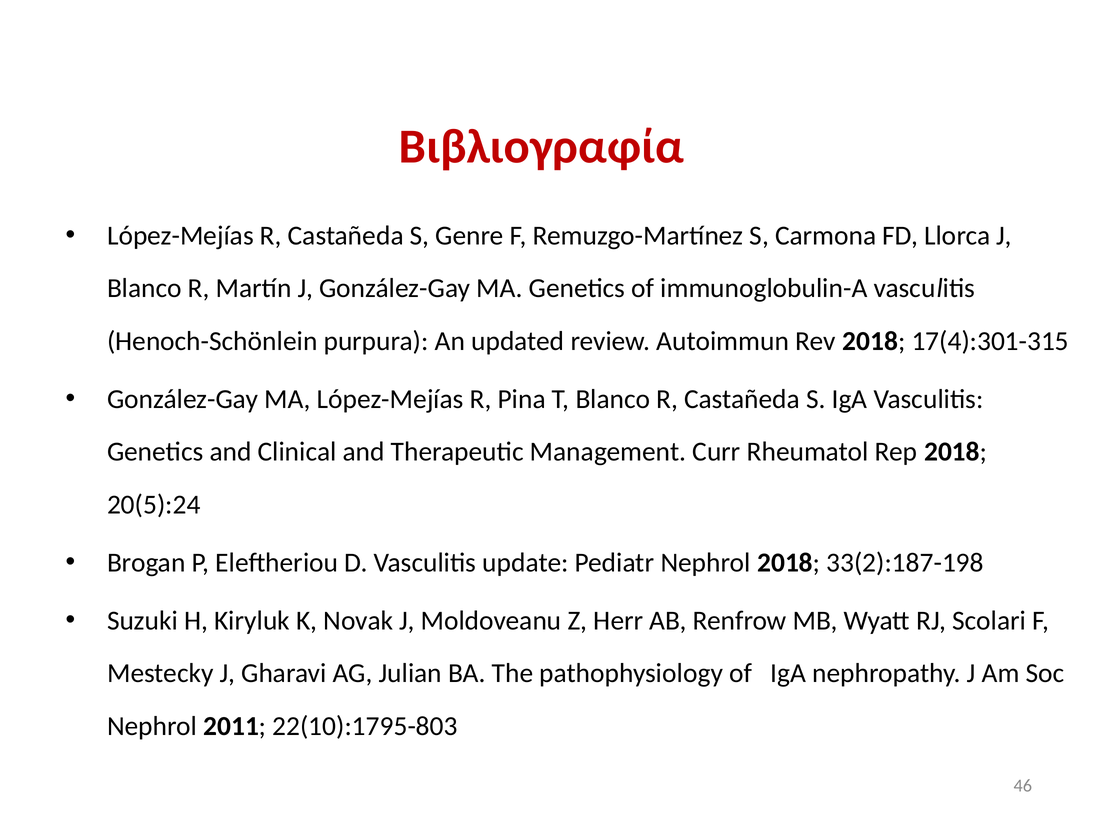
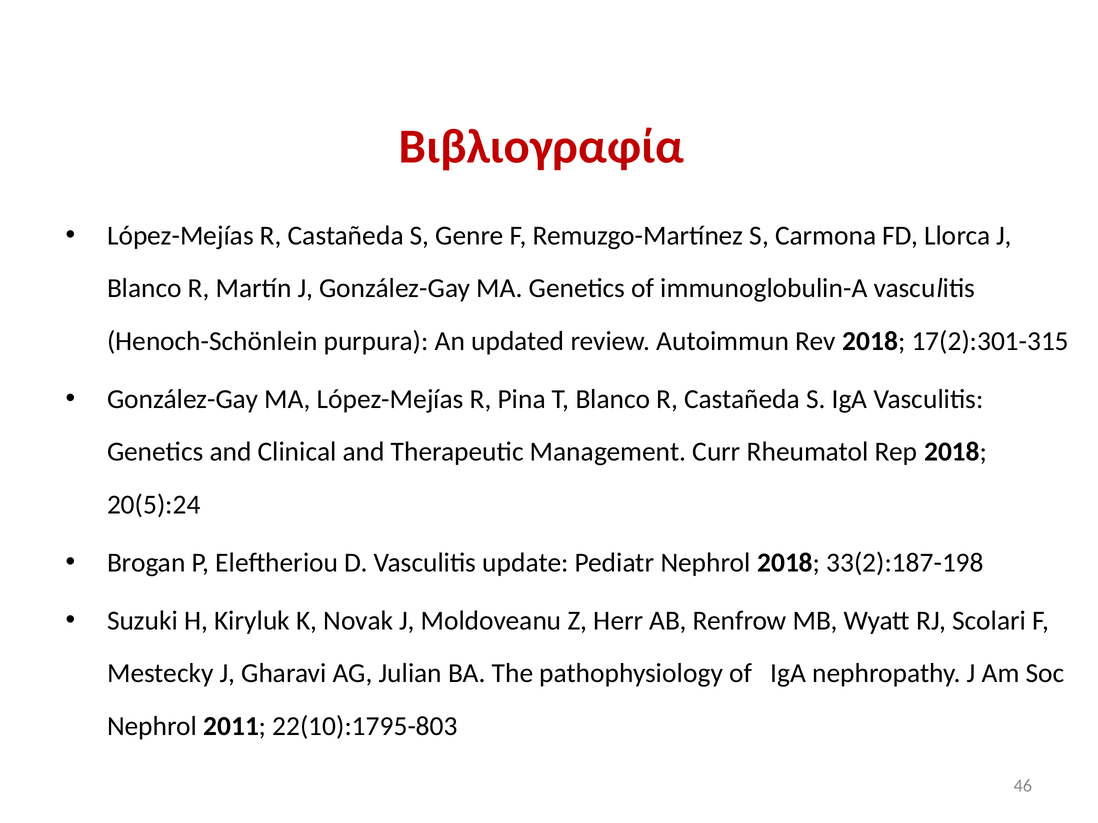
17(4):301-315: 17(4):301-315 -> 17(2):301-315
